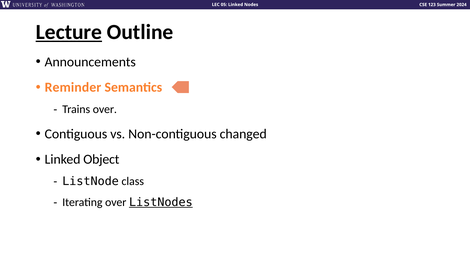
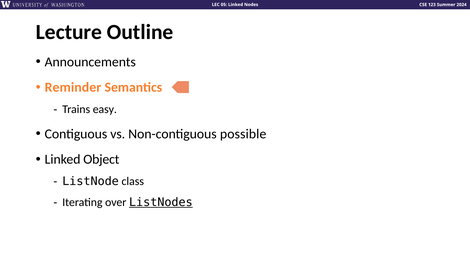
Lecture underline: present -> none
Trains over: over -> easy
changed: changed -> possible
